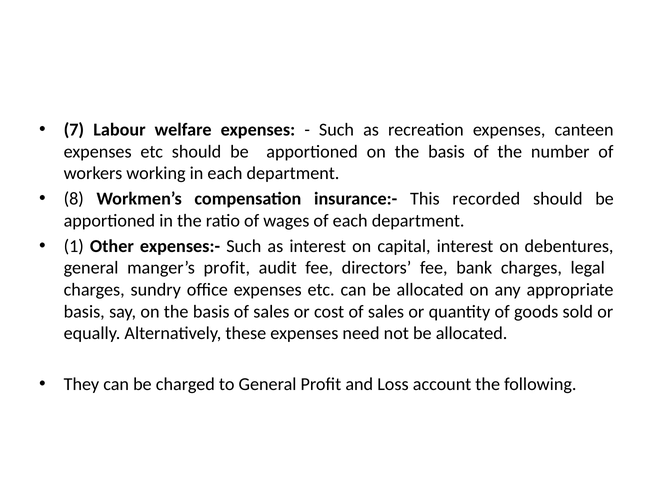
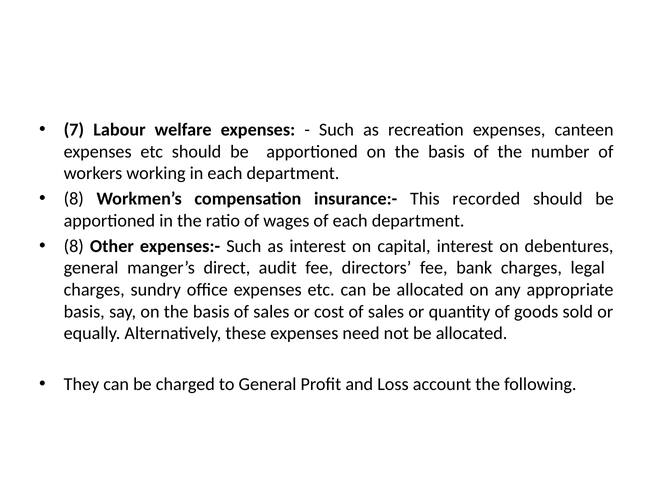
1 at (74, 246): 1 -> 8
manger’s profit: profit -> direct
